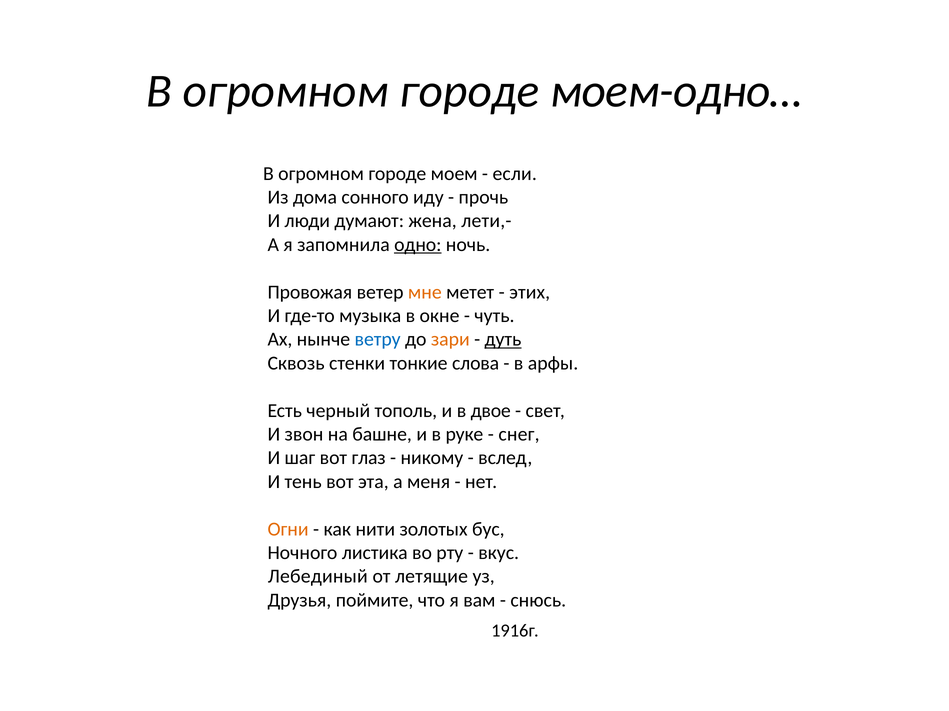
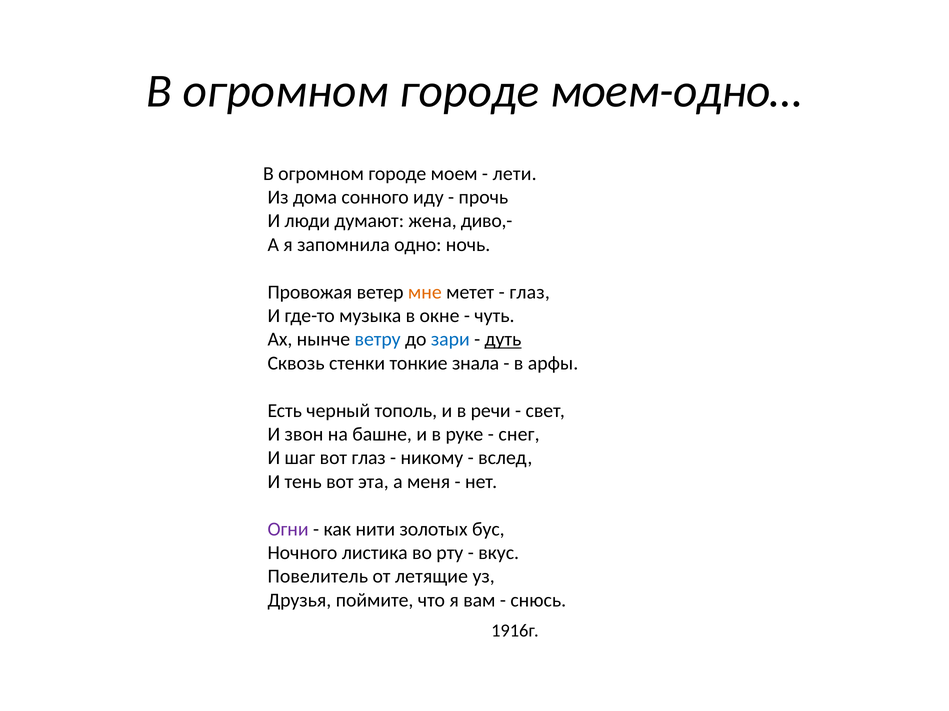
если: если -> лети
лети,-: лети,- -> диво,-
одно underline: present -> none
этих at (530, 292): этих -> глаз
зари colour: orange -> blue
слова: слова -> знала
двое: двое -> речи
Огни colour: orange -> purple
Лебединый: Лебединый -> Повелитель
